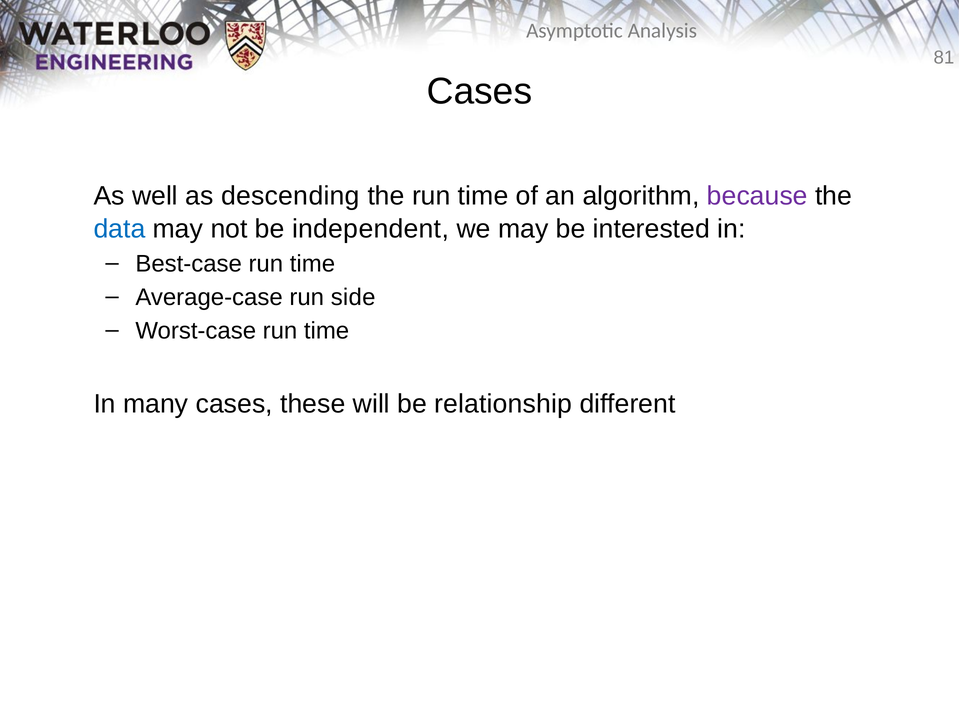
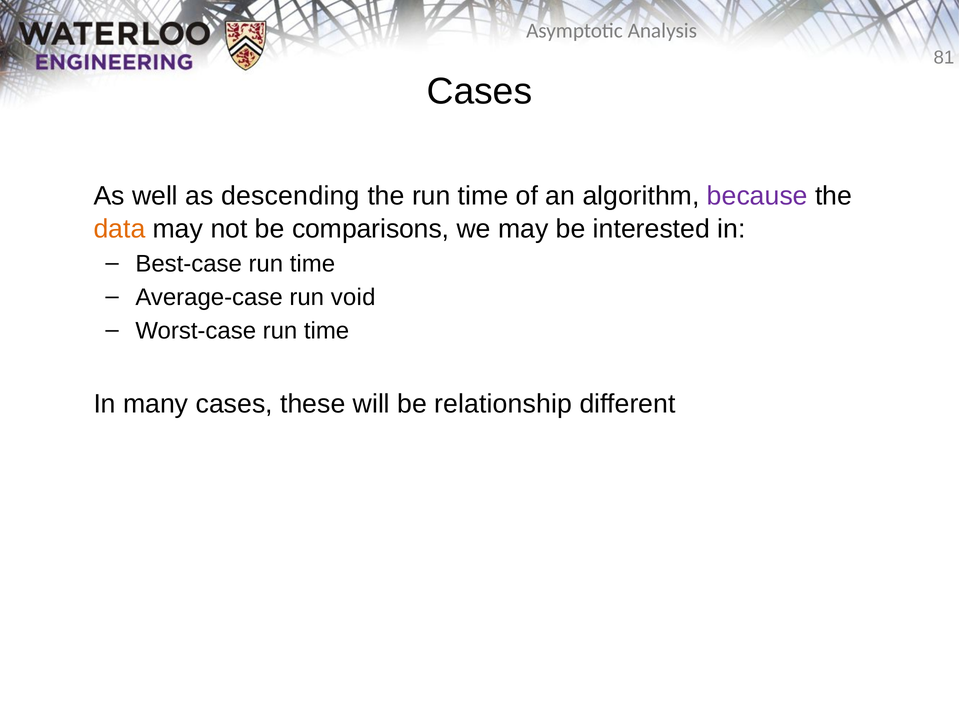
data colour: blue -> orange
independent: independent -> comparisons
side: side -> void
